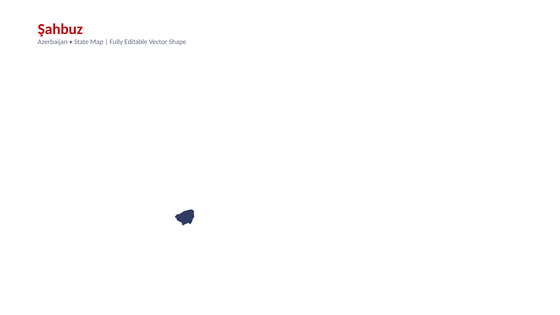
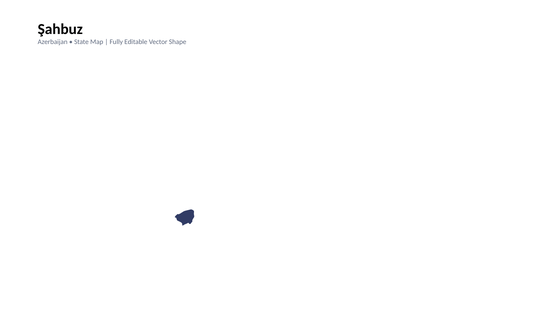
Şahbuz colour: red -> black
